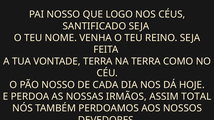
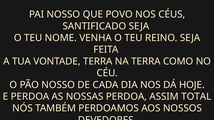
LOGO: LOGO -> POVO
NOSSAS IRMÃOS: IRMÃOS -> PERDOA
